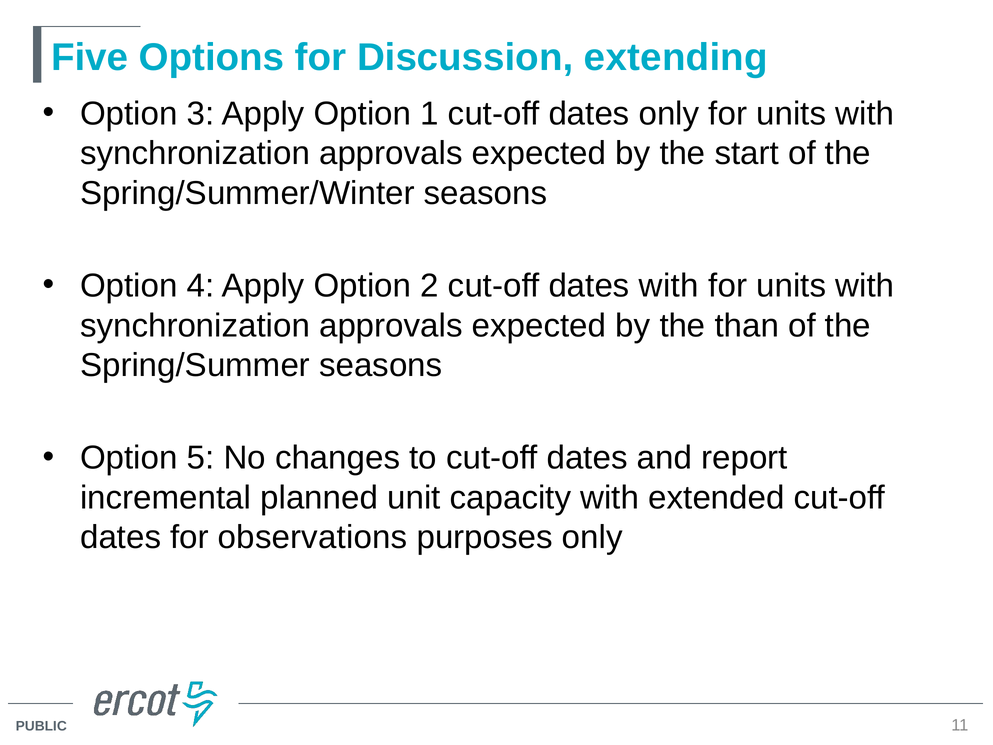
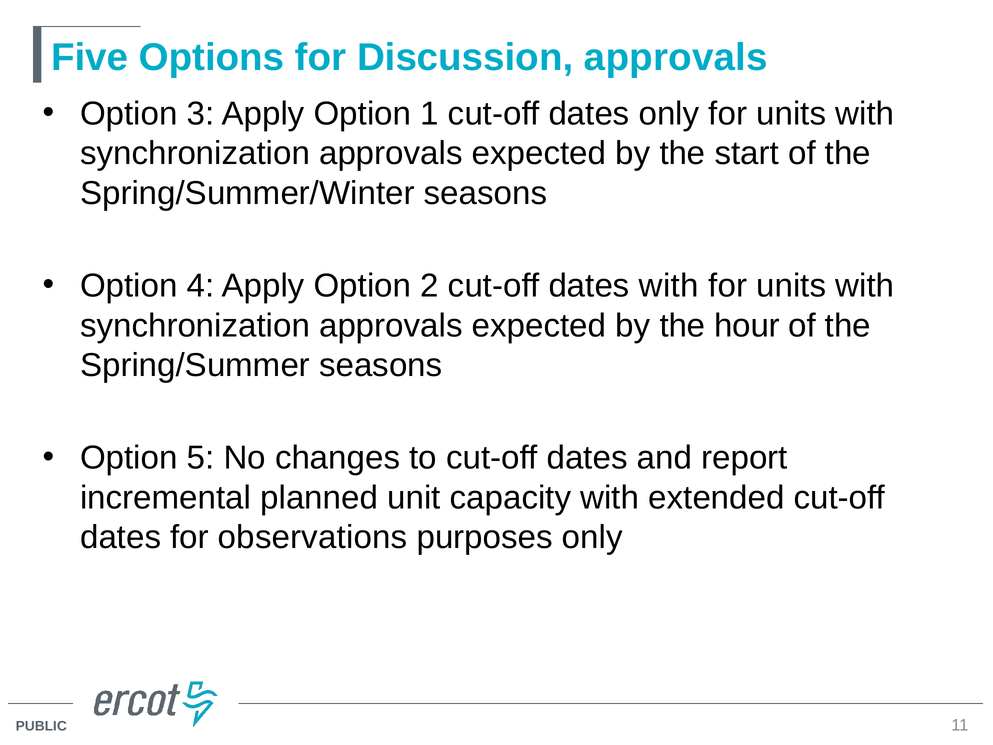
Discussion extending: extending -> approvals
than: than -> hour
